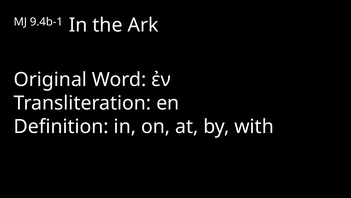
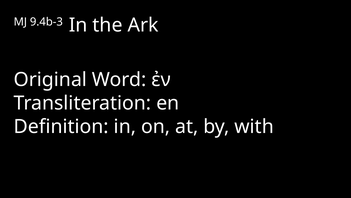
9.4b-1: 9.4b-1 -> 9.4b-3
